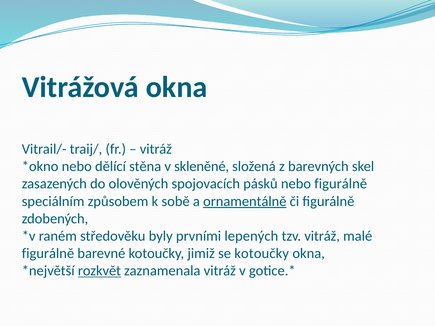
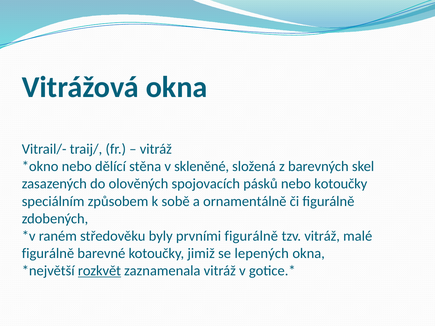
nebo figurálně: figurálně -> kotoučky
ornamentálně underline: present -> none
prvními lepených: lepených -> figurálně
se kotoučky: kotoučky -> lepených
